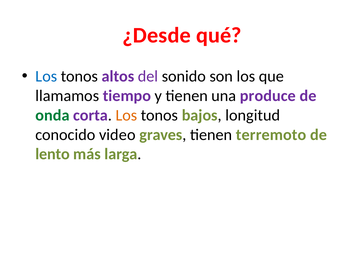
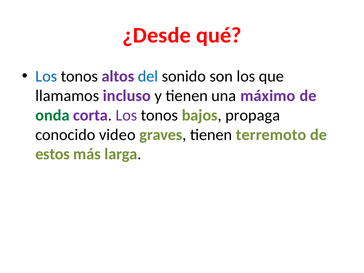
del colour: purple -> blue
tiempo: tiempo -> incluso
produce: produce -> máximo
Los at (126, 115) colour: orange -> purple
longitud: longitud -> propaga
lento: lento -> estos
